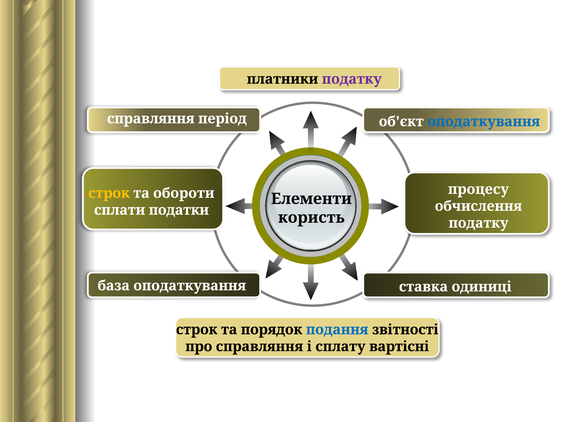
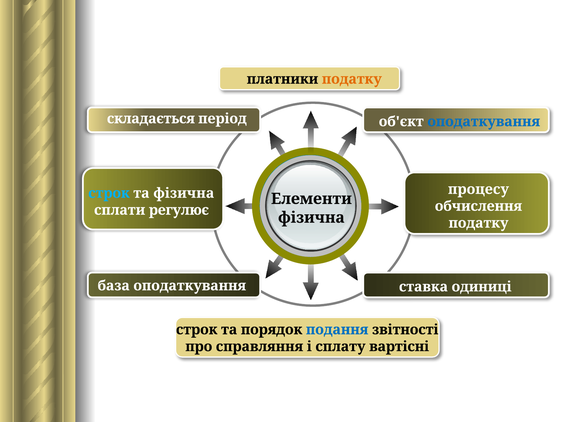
податку at (352, 79) colour: purple -> orange
справляння at (151, 118): справляння -> складається
строк at (109, 193) colour: yellow -> light blue
та обороти: обороти -> фізична
податки: податки -> регулює
користь at (311, 217): користь -> фізична
